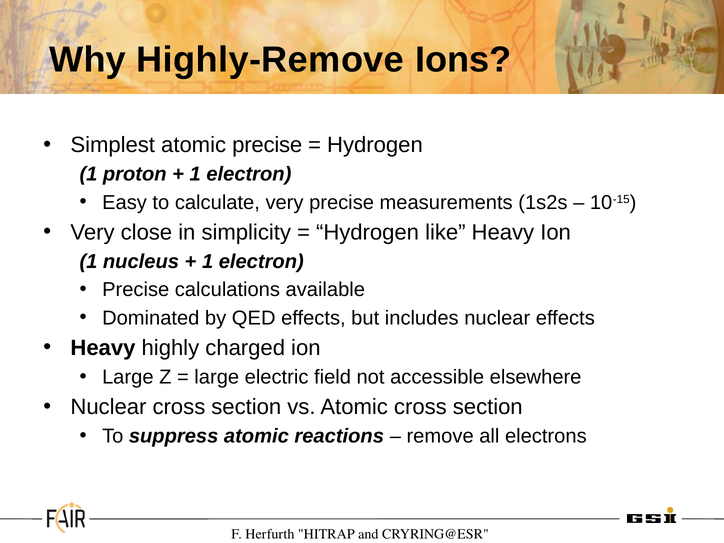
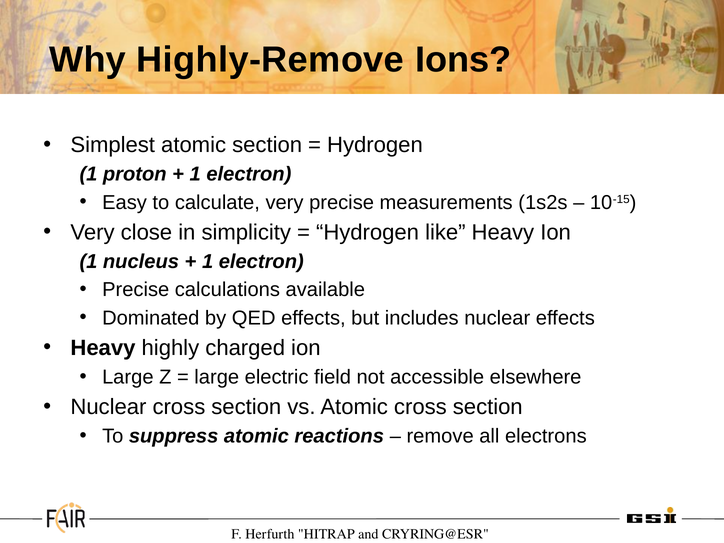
atomic precise: precise -> section
